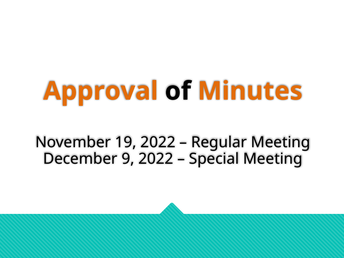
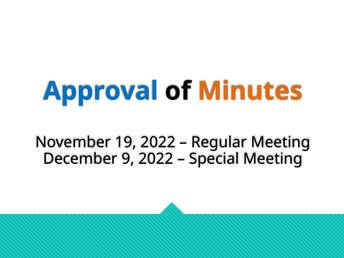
Approval colour: orange -> blue
